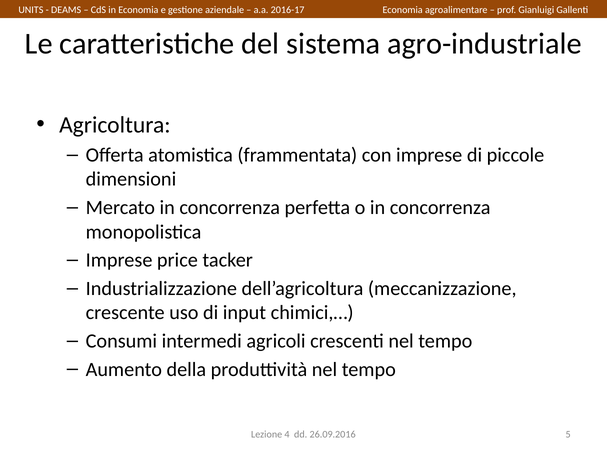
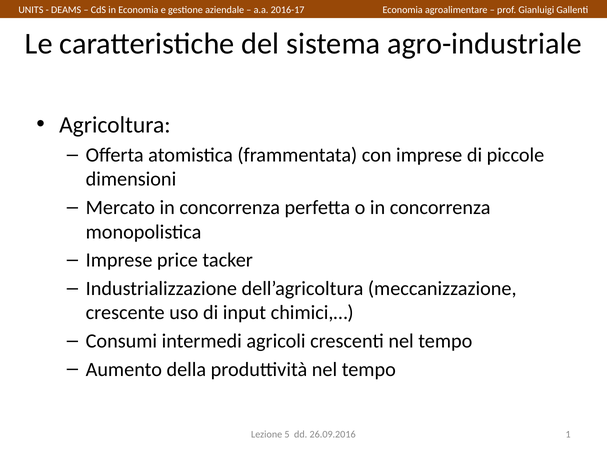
4: 4 -> 5
5: 5 -> 1
